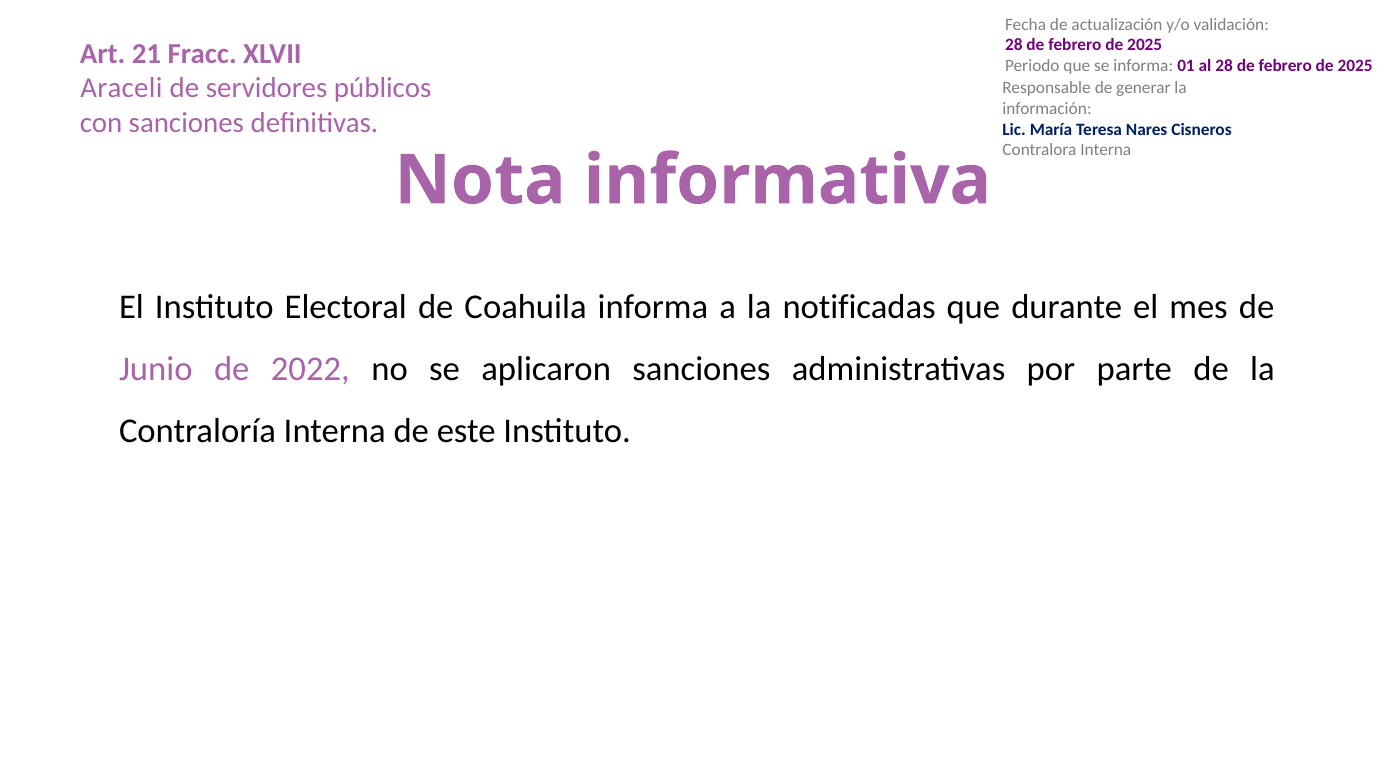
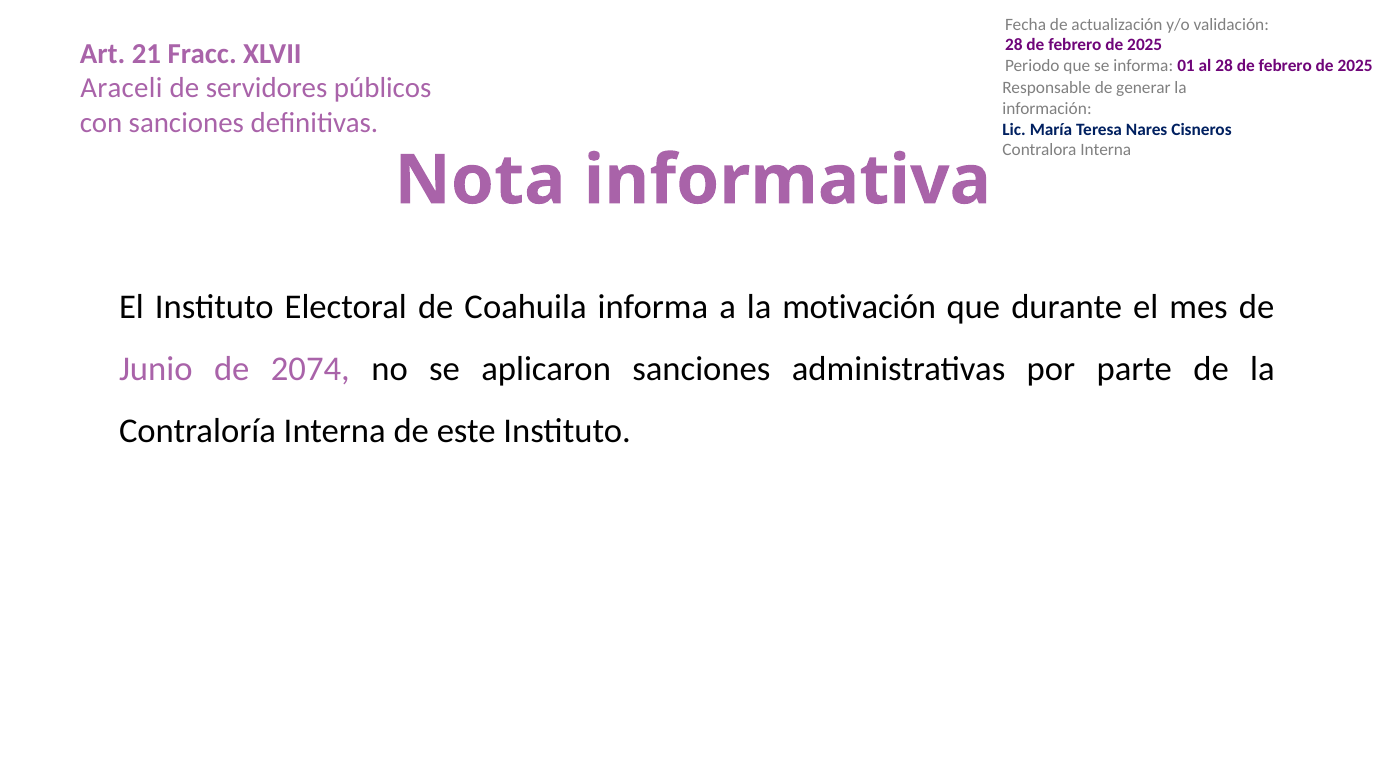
notificadas: notificadas -> motivación
2022: 2022 -> 2074
